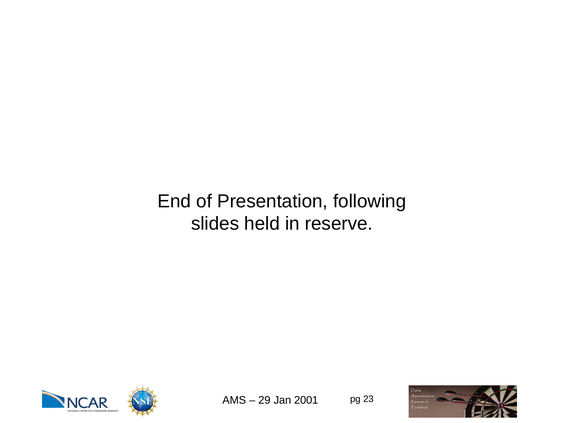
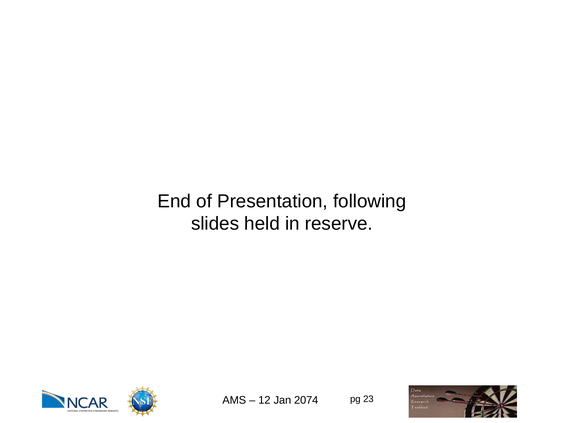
29: 29 -> 12
2001: 2001 -> 2074
